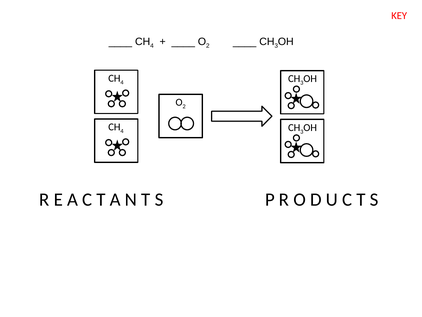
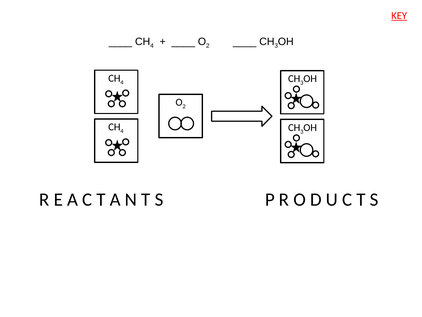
KEY underline: none -> present
